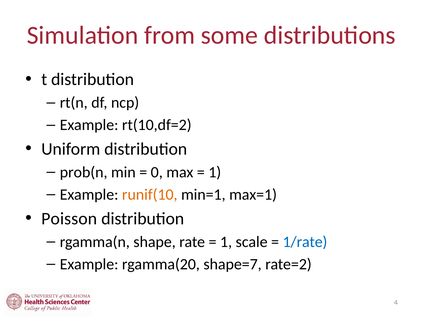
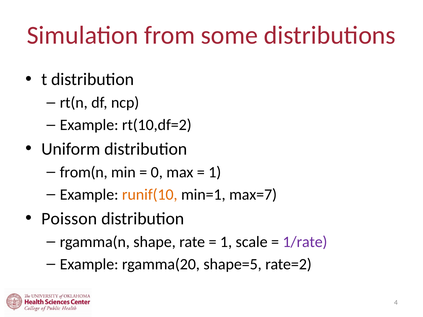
prob(n: prob(n -> from(n
max=1: max=1 -> max=7
1/rate colour: blue -> purple
shape=7: shape=7 -> shape=5
